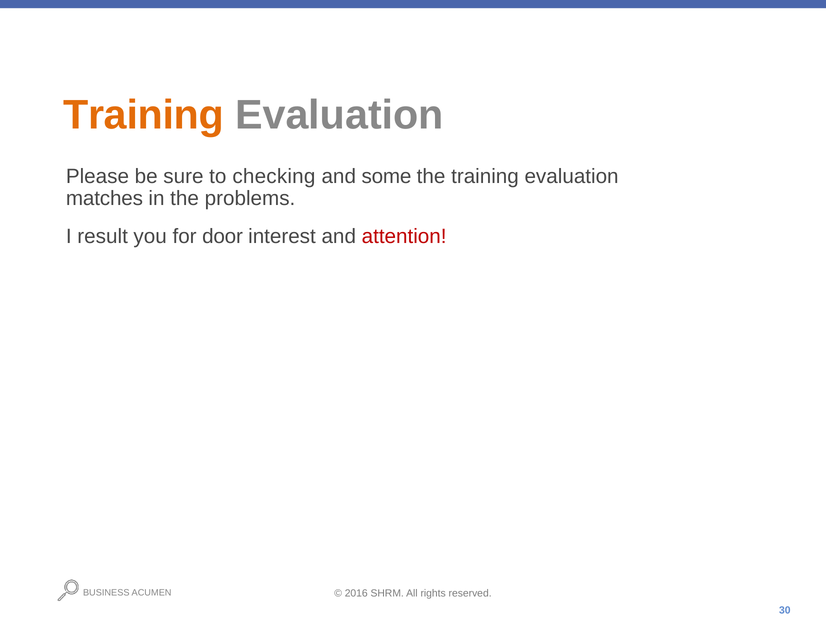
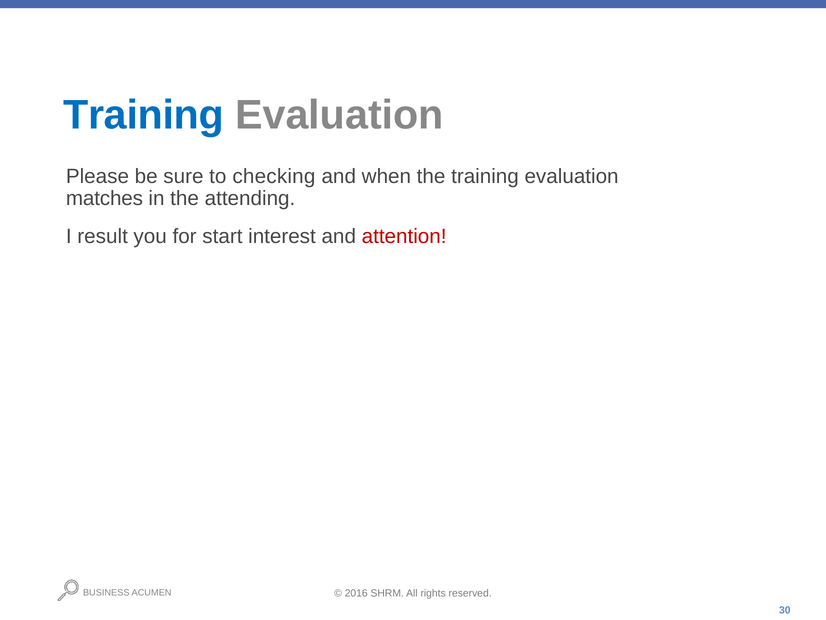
Training at (143, 115) colour: orange -> blue
some: some -> when
problems: problems -> attending
door: door -> start
